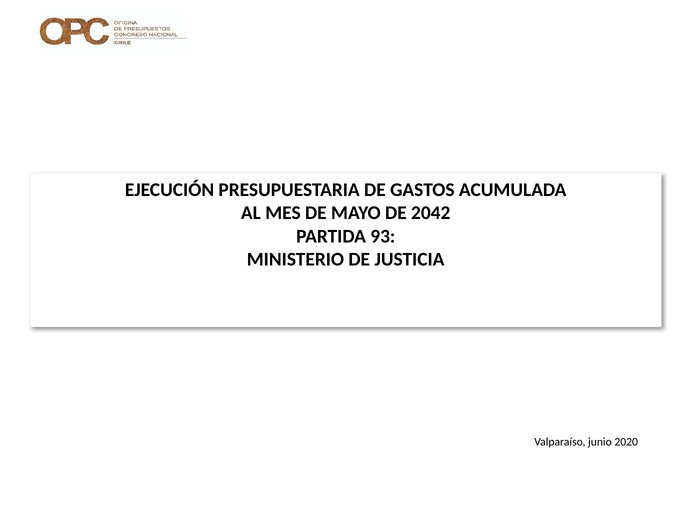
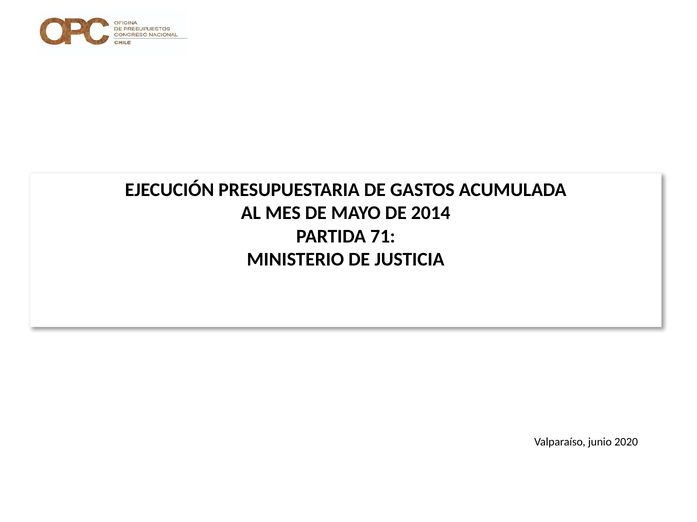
2042: 2042 -> 2014
93: 93 -> 71
